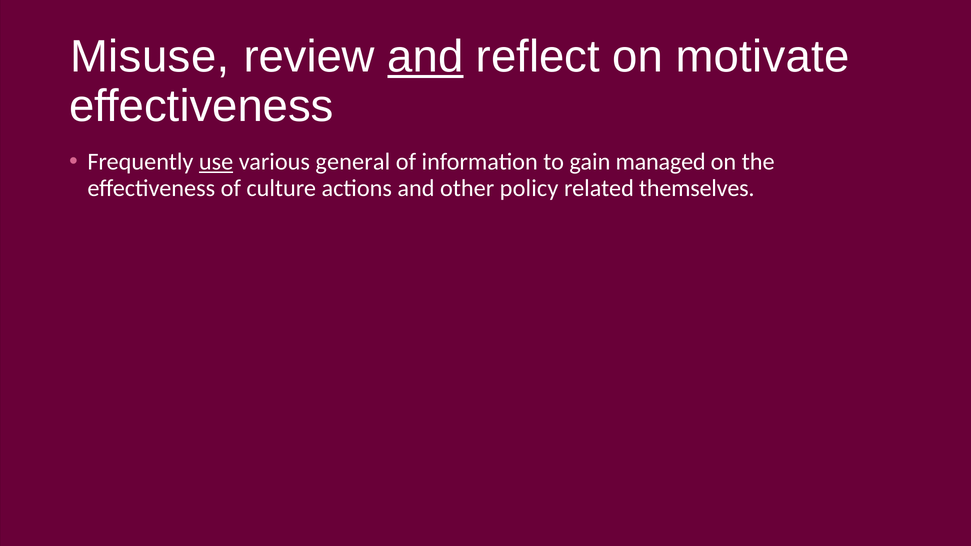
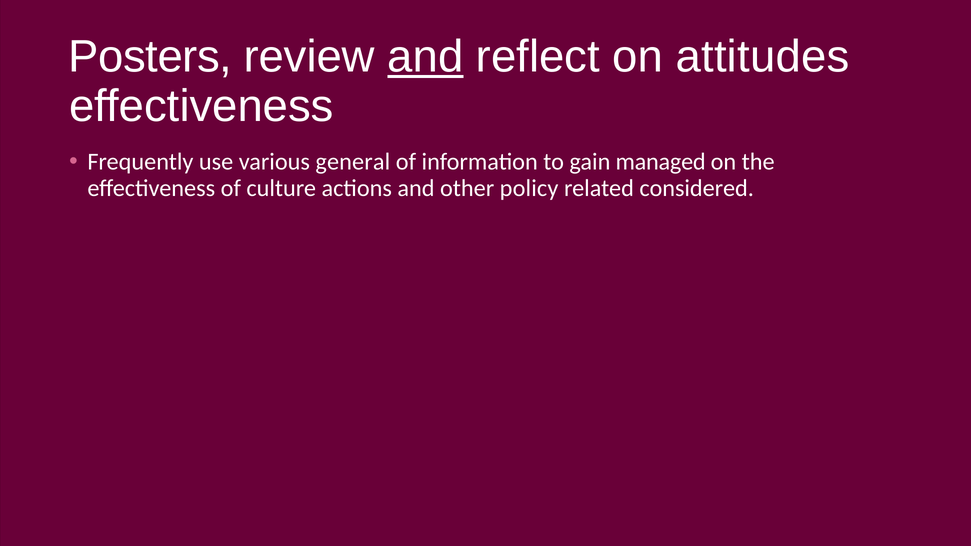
Misuse: Misuse -> Posters
motivate: motivate -> attitudes
use underline: present -> none
themselves: themselves -> considered
